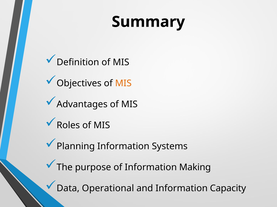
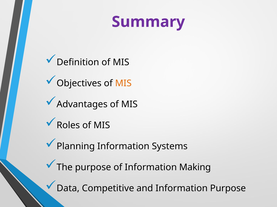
Summary colour: black -> purple
Operational: Operational -> Competitive
Information Capacity: Capacity -> Purpose
